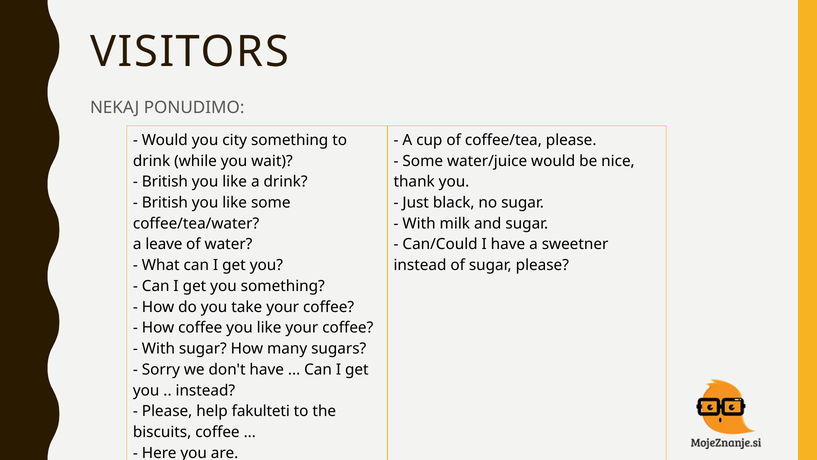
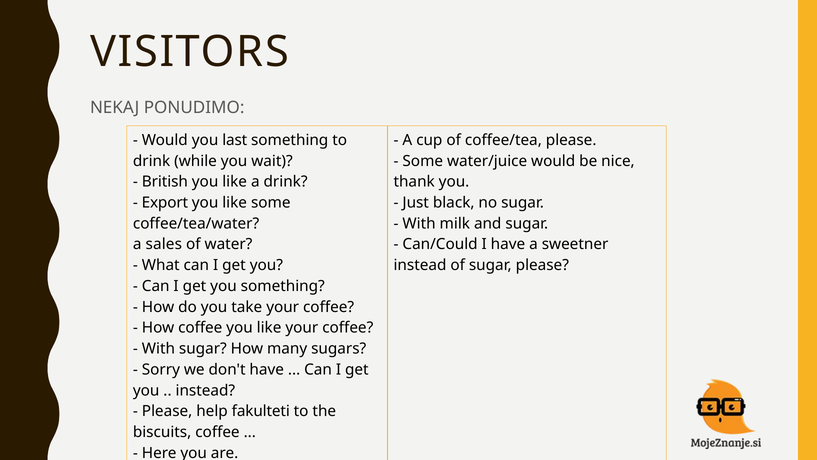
city: city -> last
British at (165, 202): British -> Export
leave: leave -> sales
